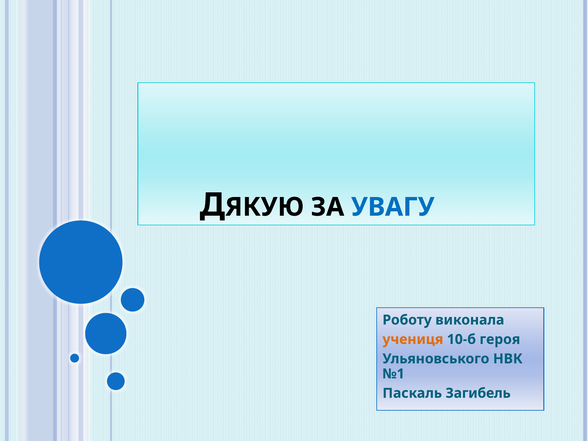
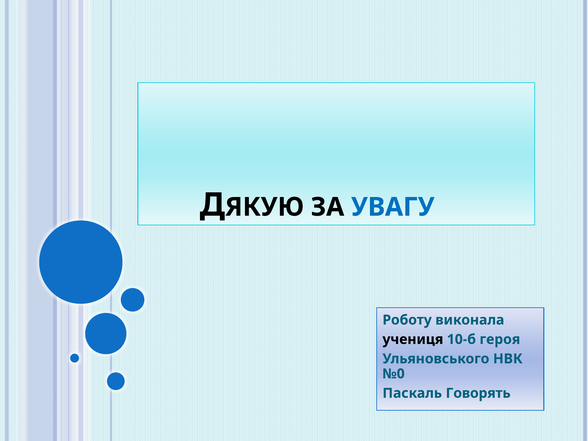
учениця colour: orange -> black
№1: №1 -> №0
Загибель: Загибель -> Говорять
